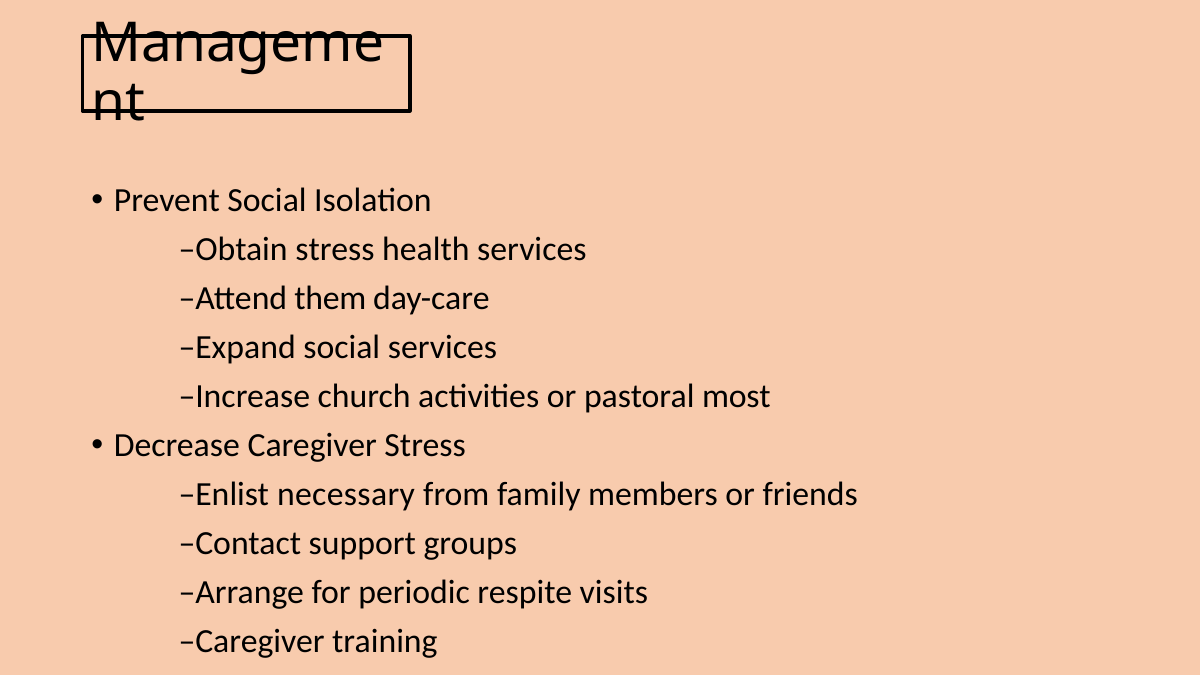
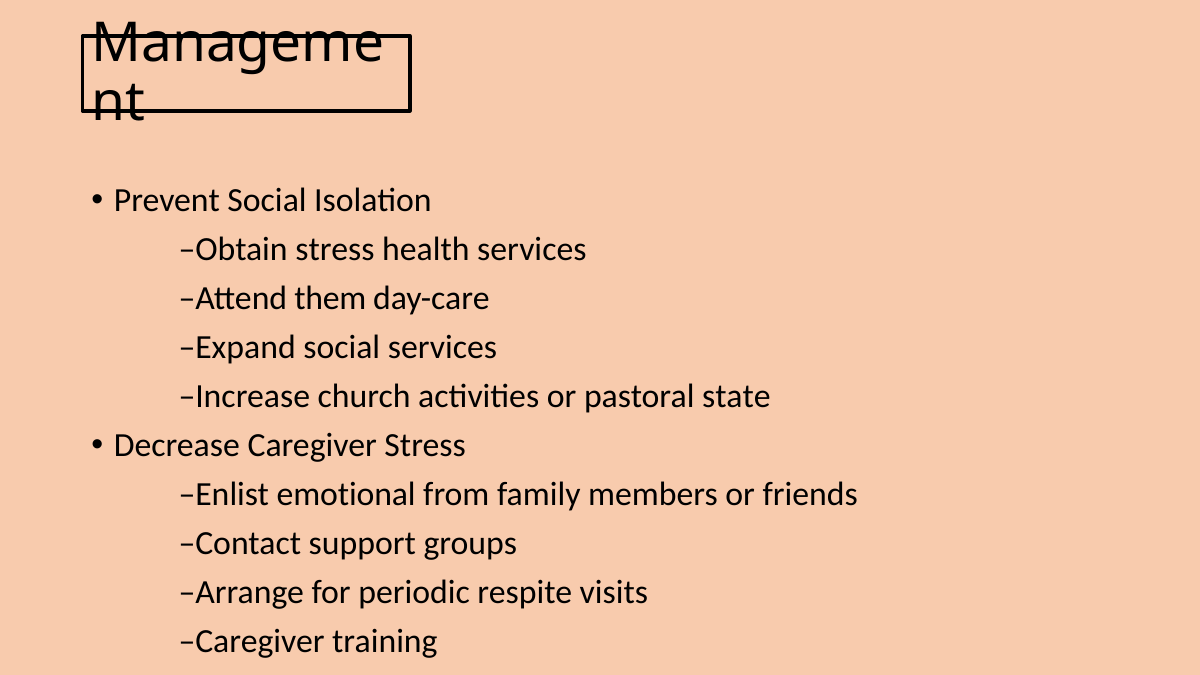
most: most -> state
necessary: necessary -> emotional
